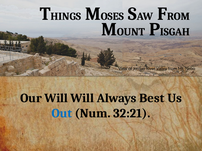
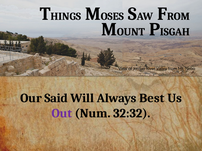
Our Will: Will -> Said
Out colour: blue -> purple
32:21: 32:21 -> 32:32
